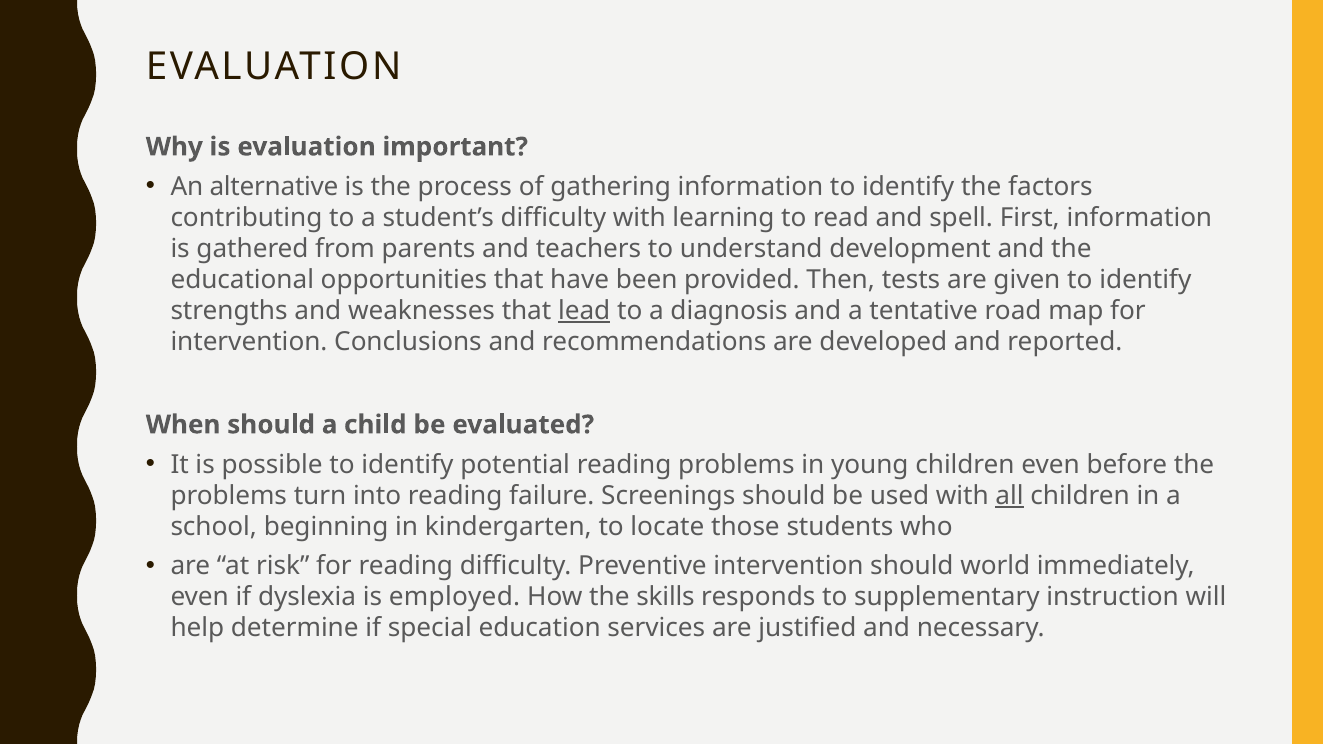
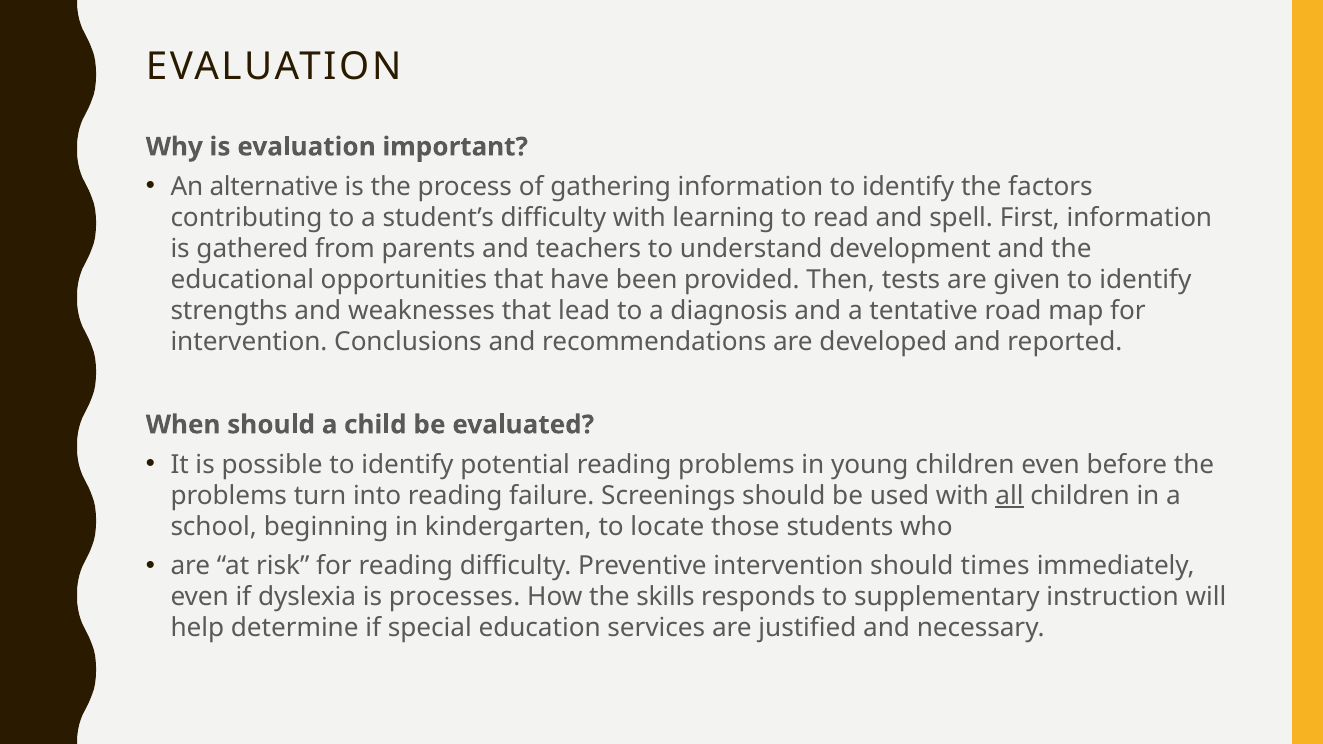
lead underline: present -> none
world: world -> times
employed: employed -> processes
